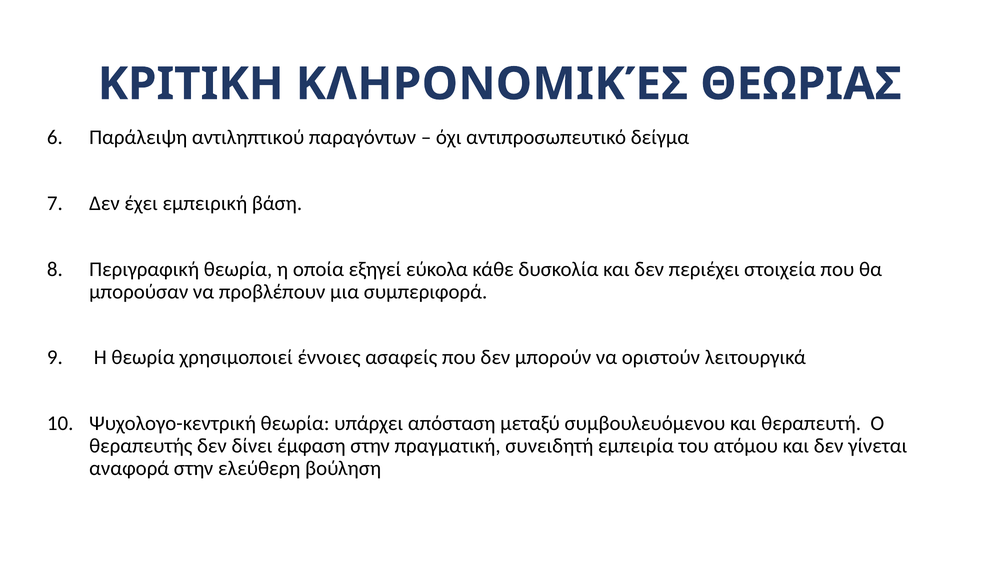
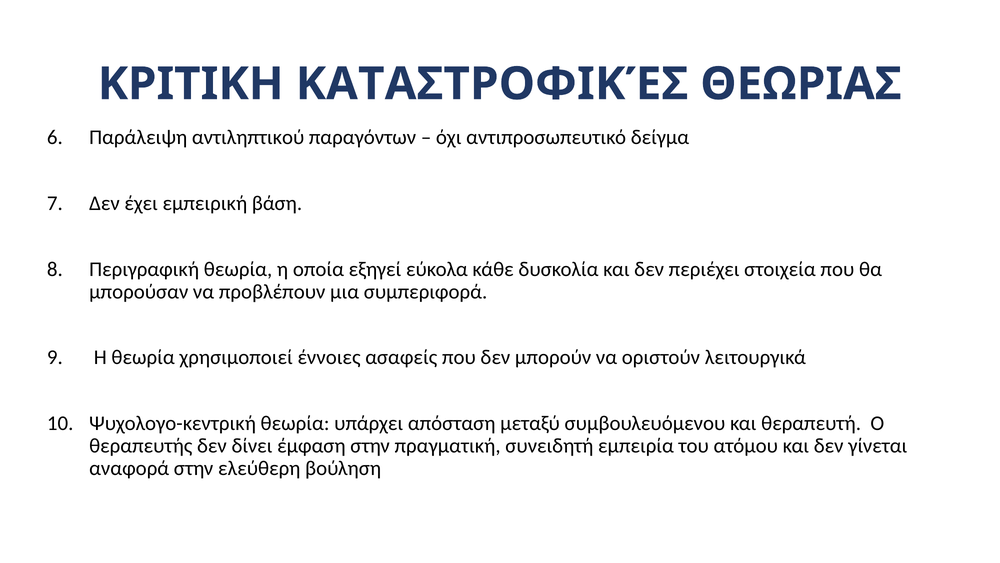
ΚΛΗΡΟΝΟΜΙΚΈΣ: ΚΛΗΡΟΝΟΜΙΚΈΣ -> ΚΑΤΑΣΤΡΟΦΙΚΈΣ
